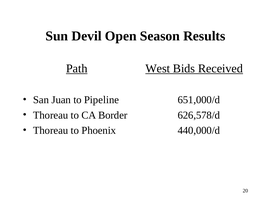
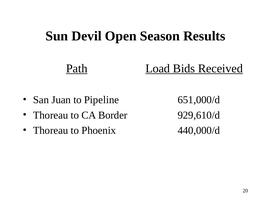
West: West -> Load
626,578/d: 626,578/d -> 929,610/d
